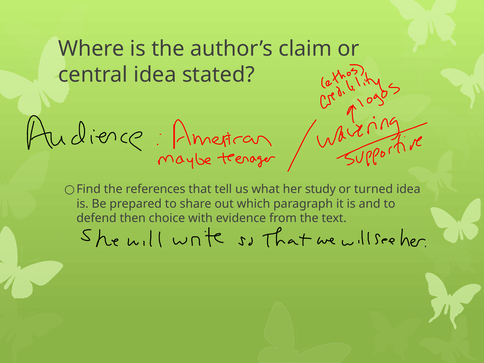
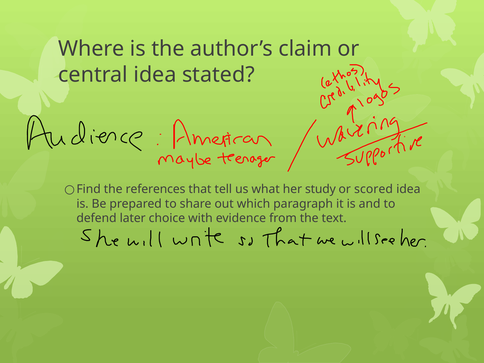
turned: turned -> scored
then: then -> later
